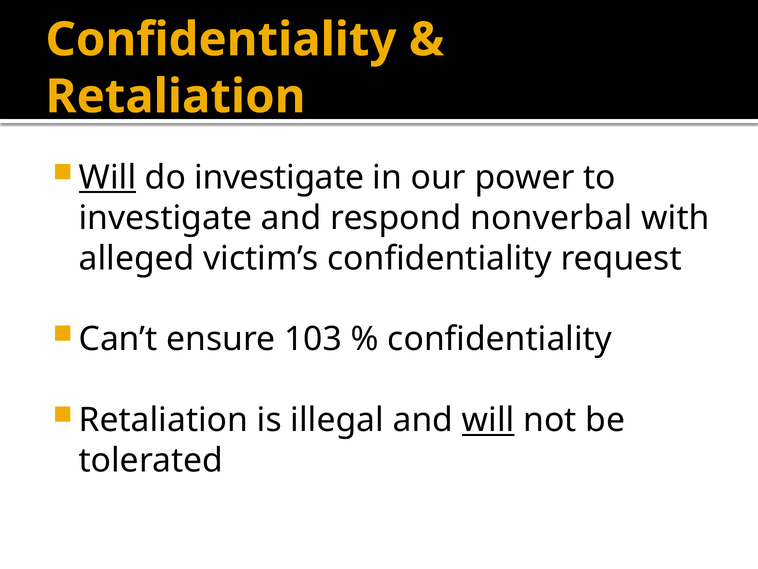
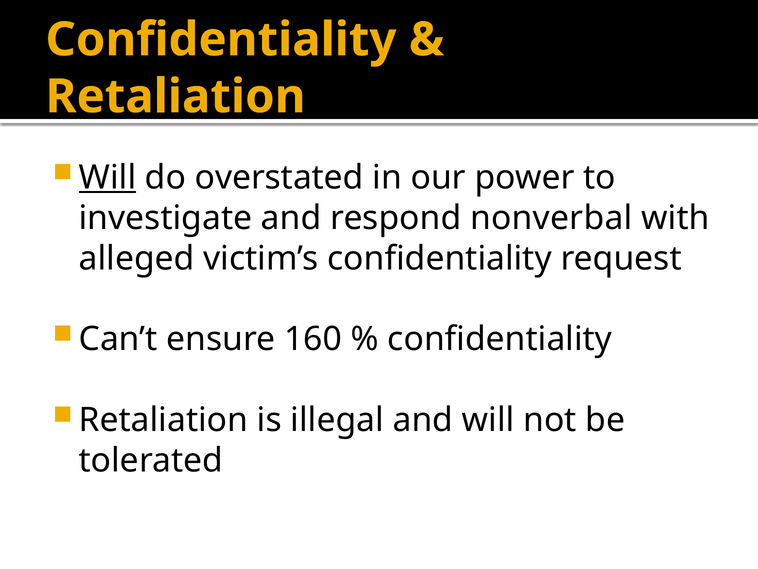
do investigate: investigate -> overstated
103: 103 -> 160
will at (488, 420) underline: present -> none
